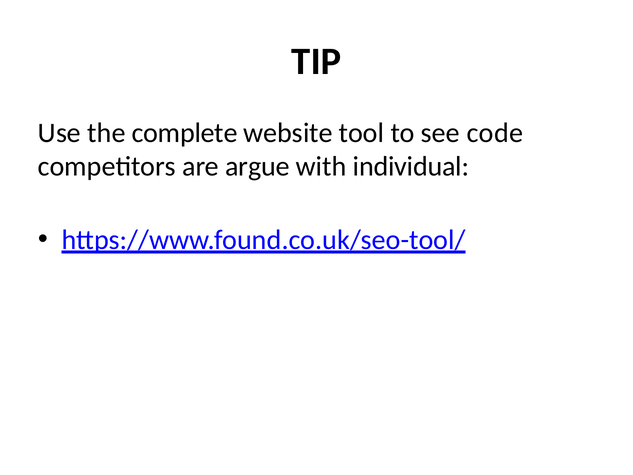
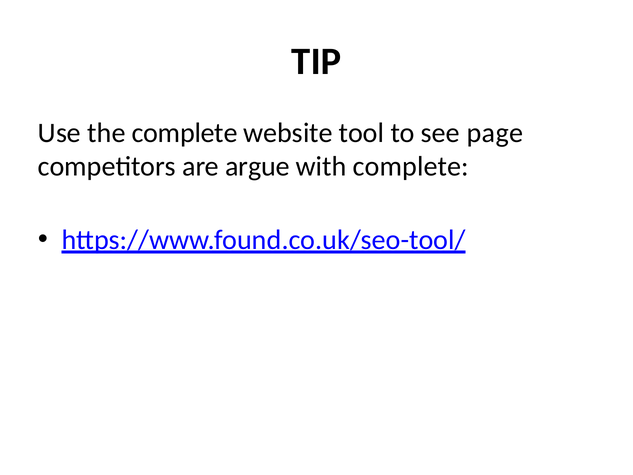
code: code -> page
with individual: individual -> complete
